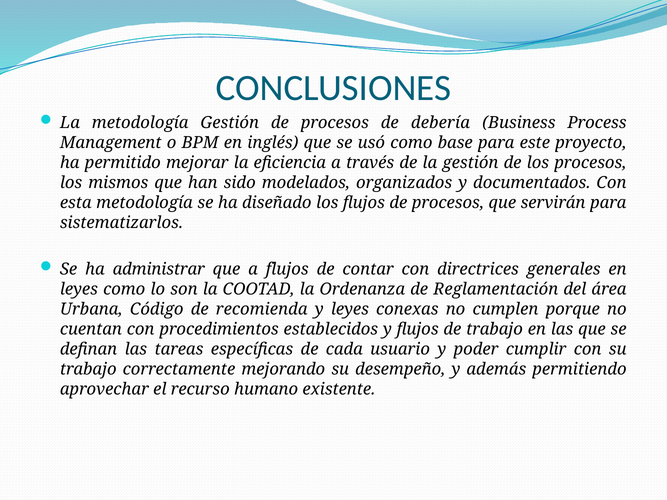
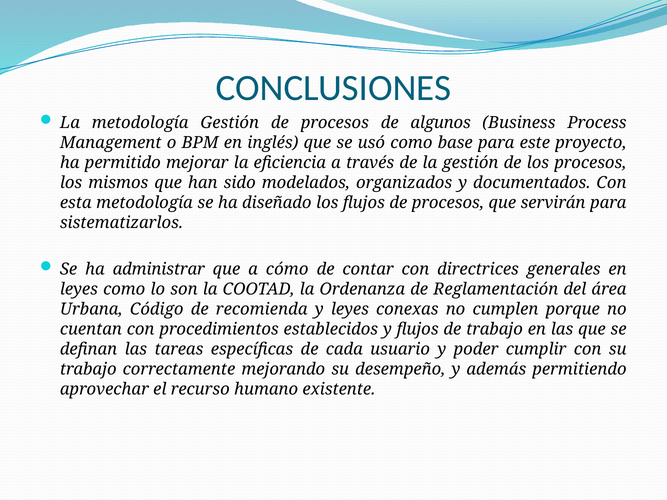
debería: debería -> algunos
a flujos: flujos -> cómo
